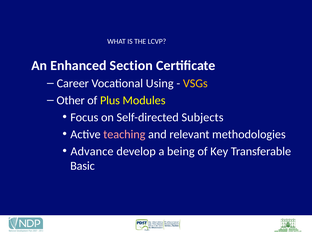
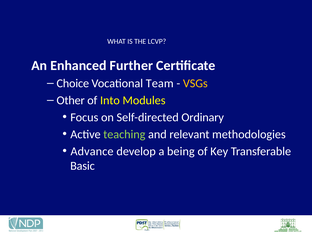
Section: Section -> Further
Career: Career -> Choice
Using: Using -> Team
Plus: Plus -> Into
Subjects: Subjects -> Ordinary
teaching colour: pink -> light green
